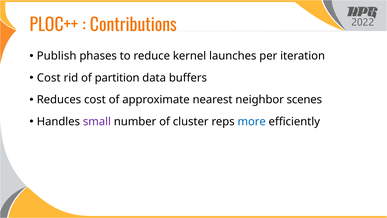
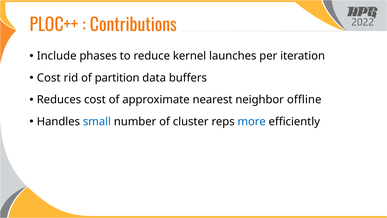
Publish: Publish -> Include
scenes: scenes -> offline
small colour: purple -> blue
